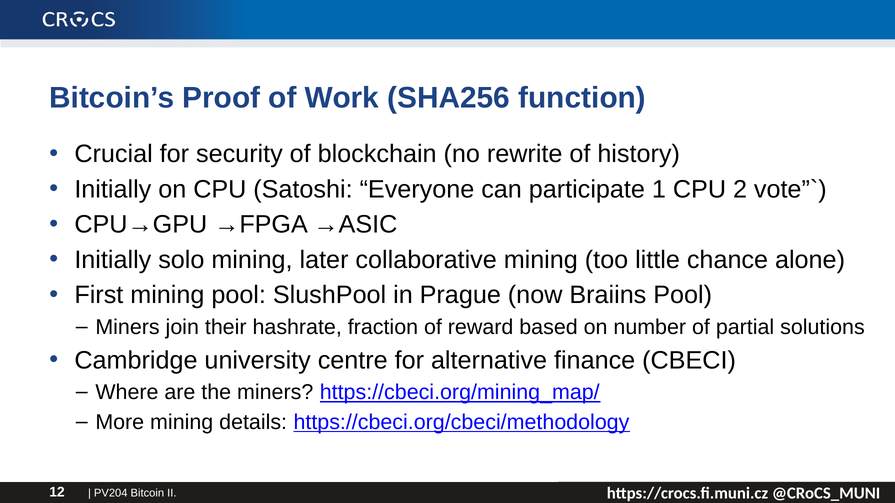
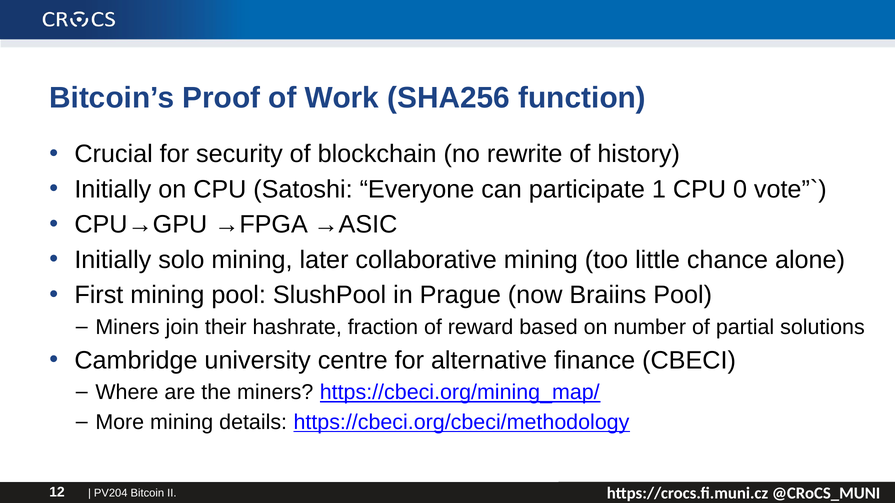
2: 2 -> 0
